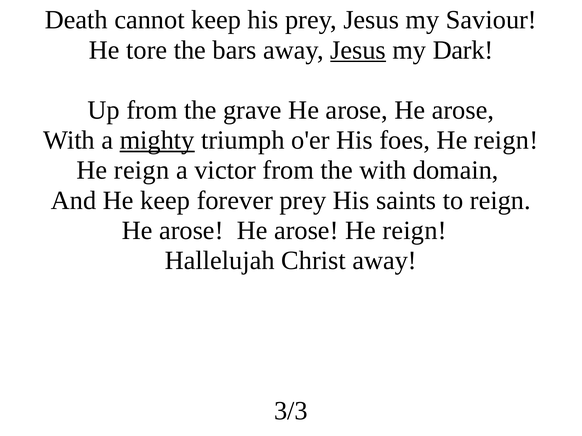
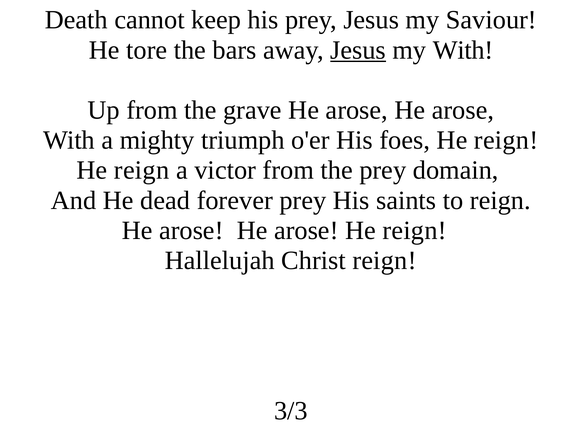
my Dark: Dark -> With
mighty underline: present -> none
the with: with -> prey
He keep: keep -> dead
Christ away: away -> reign
